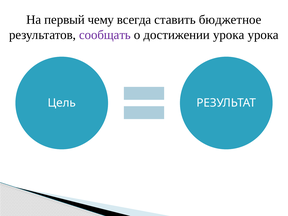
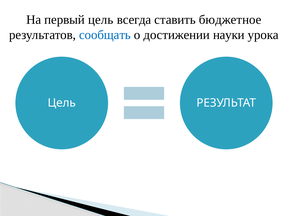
первый чему: чему -> цель
сообщать colour: purple -> blue
достижении урока: урока -> науки
